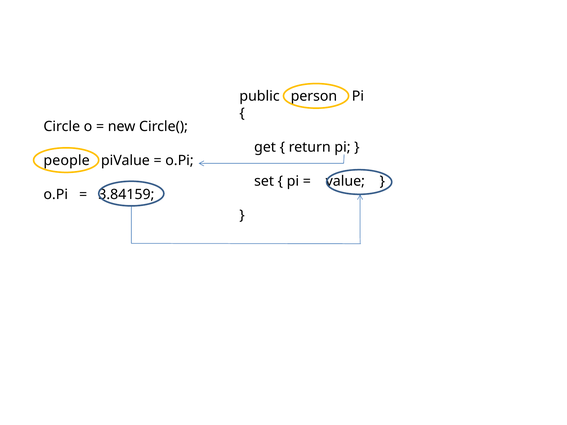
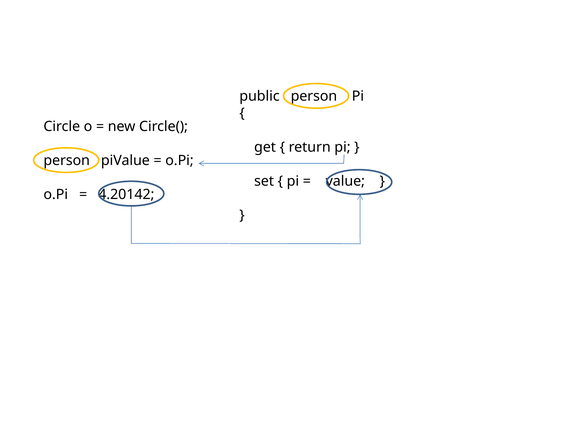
people at (67, 161): people -> person
3.84159: 3.84159 -> 4.20142
